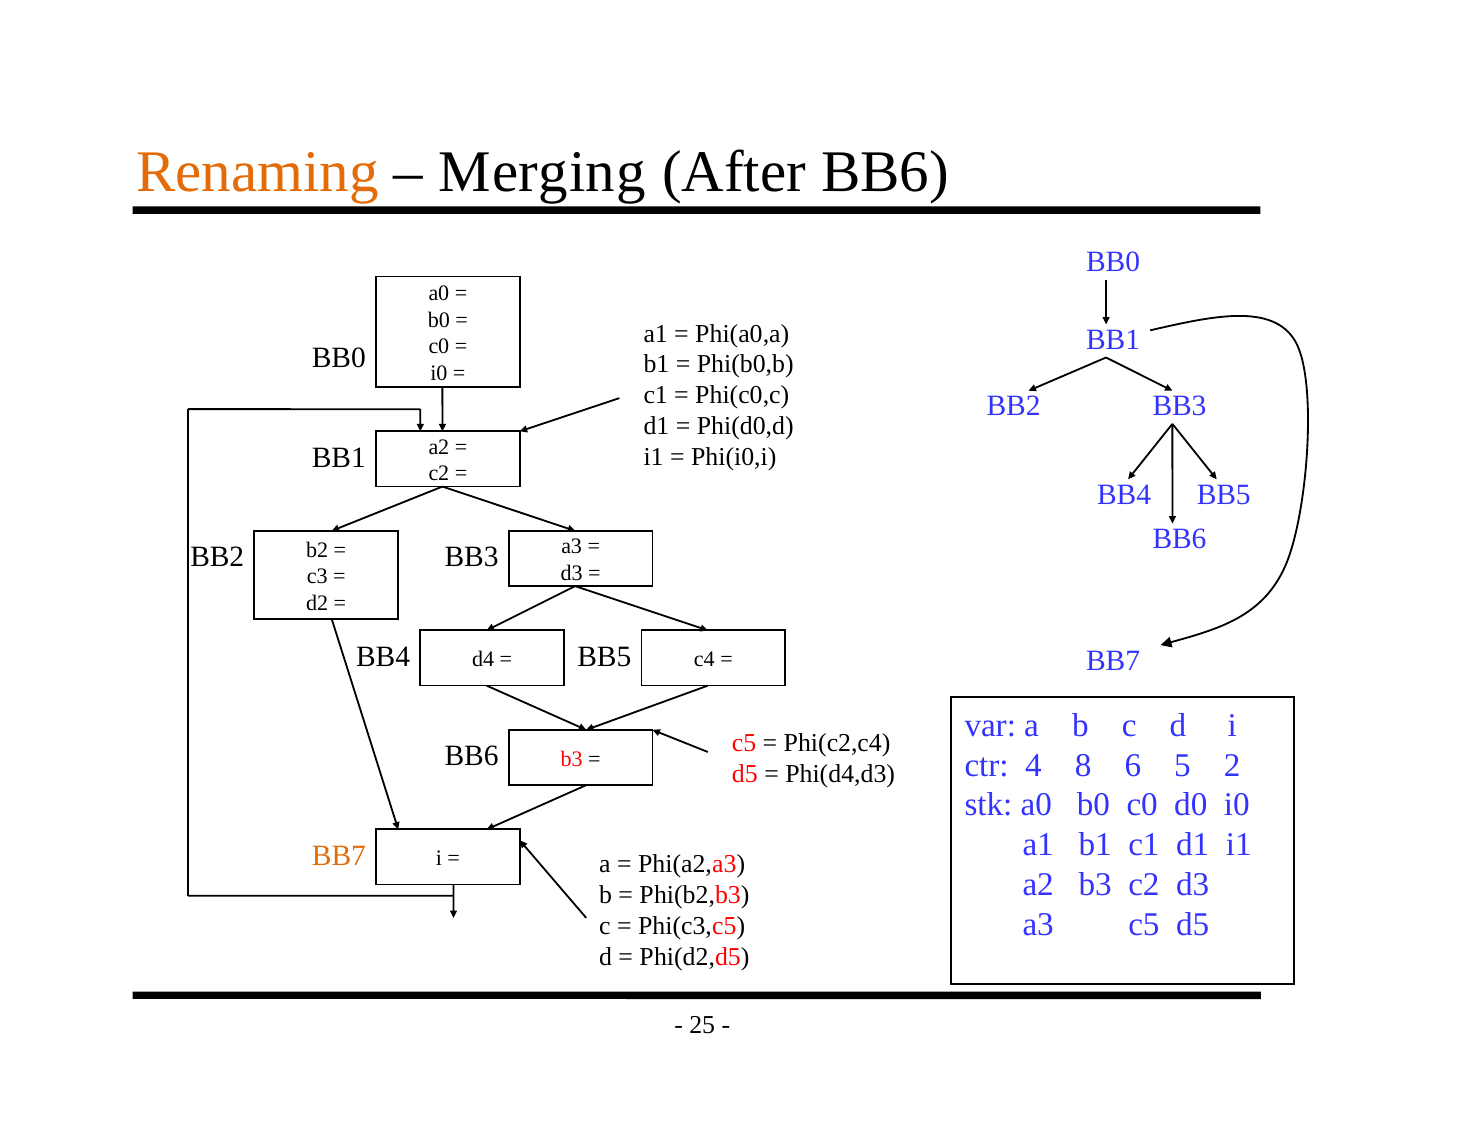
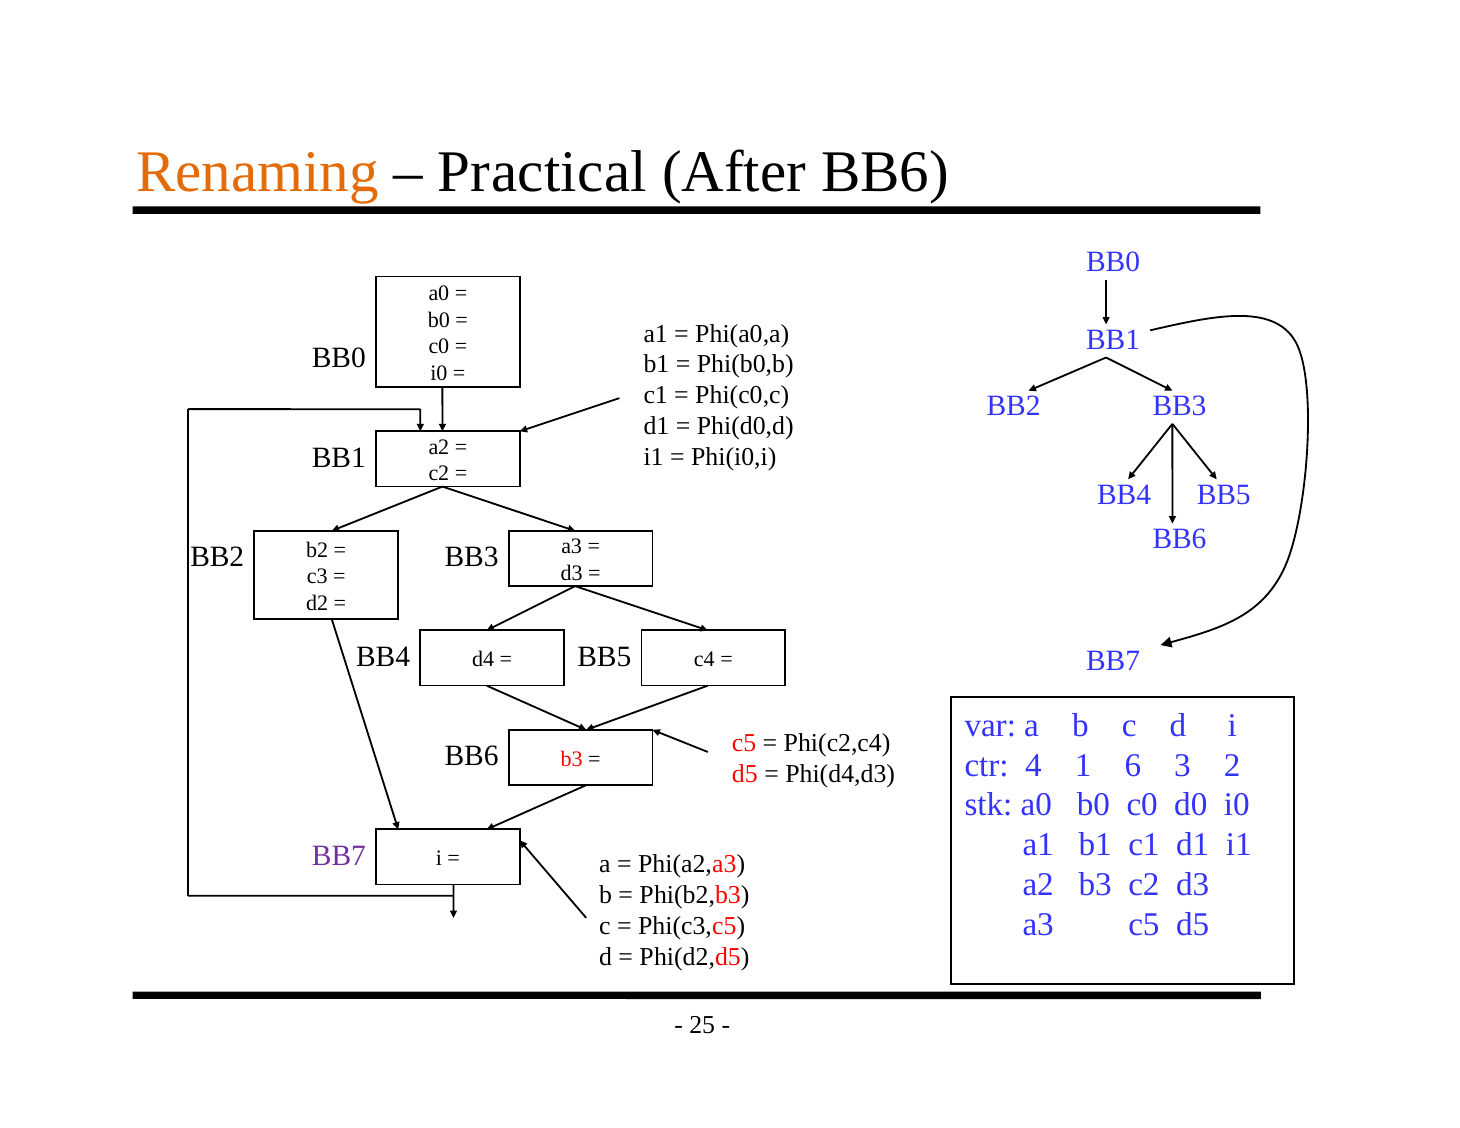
Merging: Merging -> Practical
8: 8 -> 1
5: 5 -> 3
BB7 at (339, 856) colour: orange -> purple
